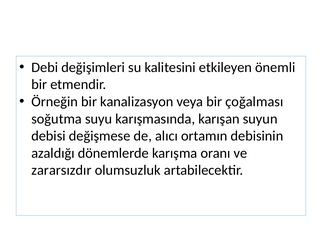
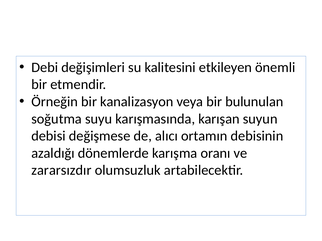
çoğalması: çoğalması -> bulunulan
